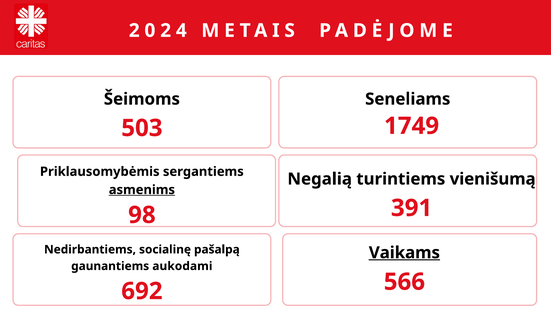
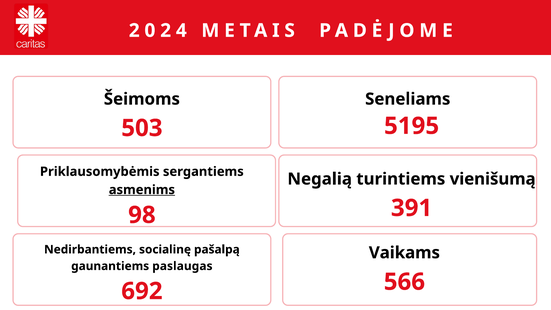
1749: 1749 -> 5195
Vaikams underline: present -> none
aukodami: aukodami -> paslaugas
